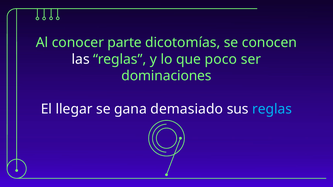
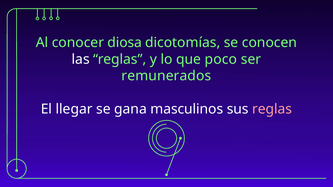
parte: parte -> diosa
dominaciones: dominaciones -> remunerados
demasiado: demasiado -> masculinos
reglas at (272, 109) colour: light blue -> pink
